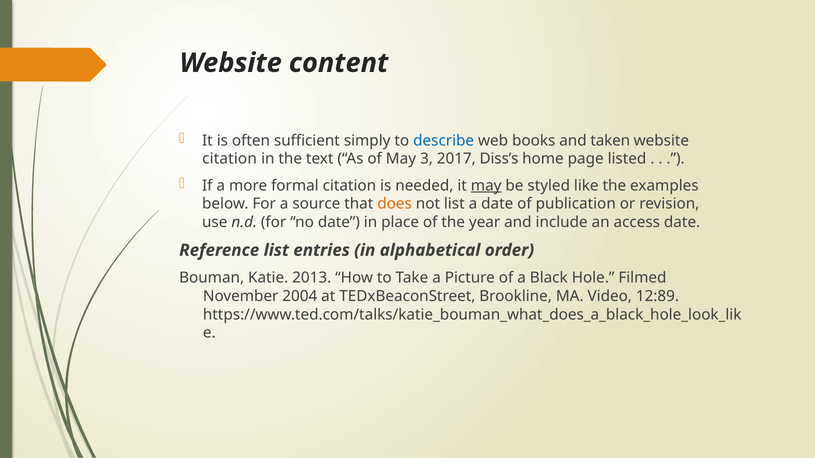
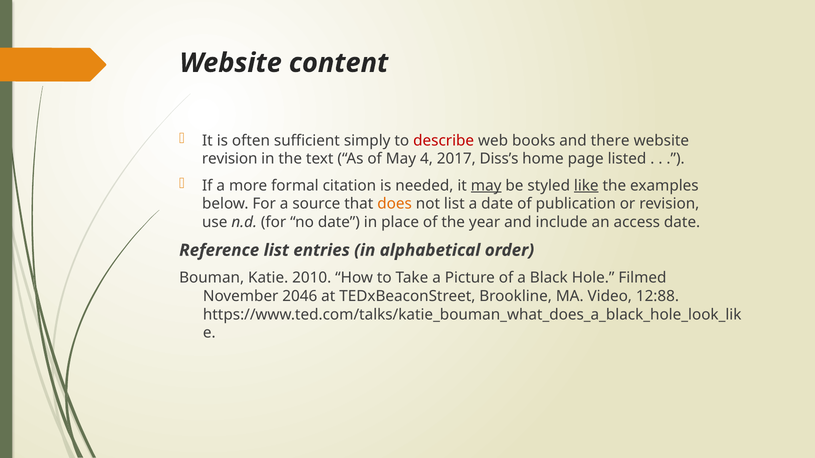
describe colour: blue -> red
taken: taken -> there
citation at (230, 159): citation -> revision
3: 3 -> 4
like underline: none -> present
2013: 2013 -> 2010
2004: 2004 -> 2046
12:89: 12:89 -> 12:88
